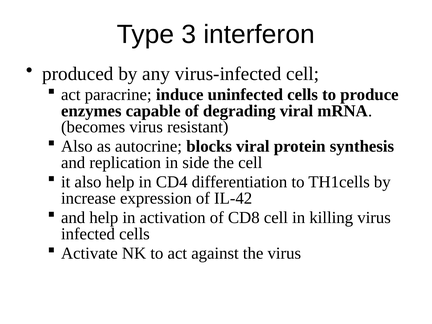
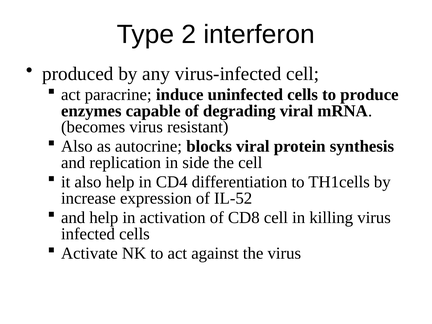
3: 3 -> 2
IL-42: IL-42 -> IL-52
